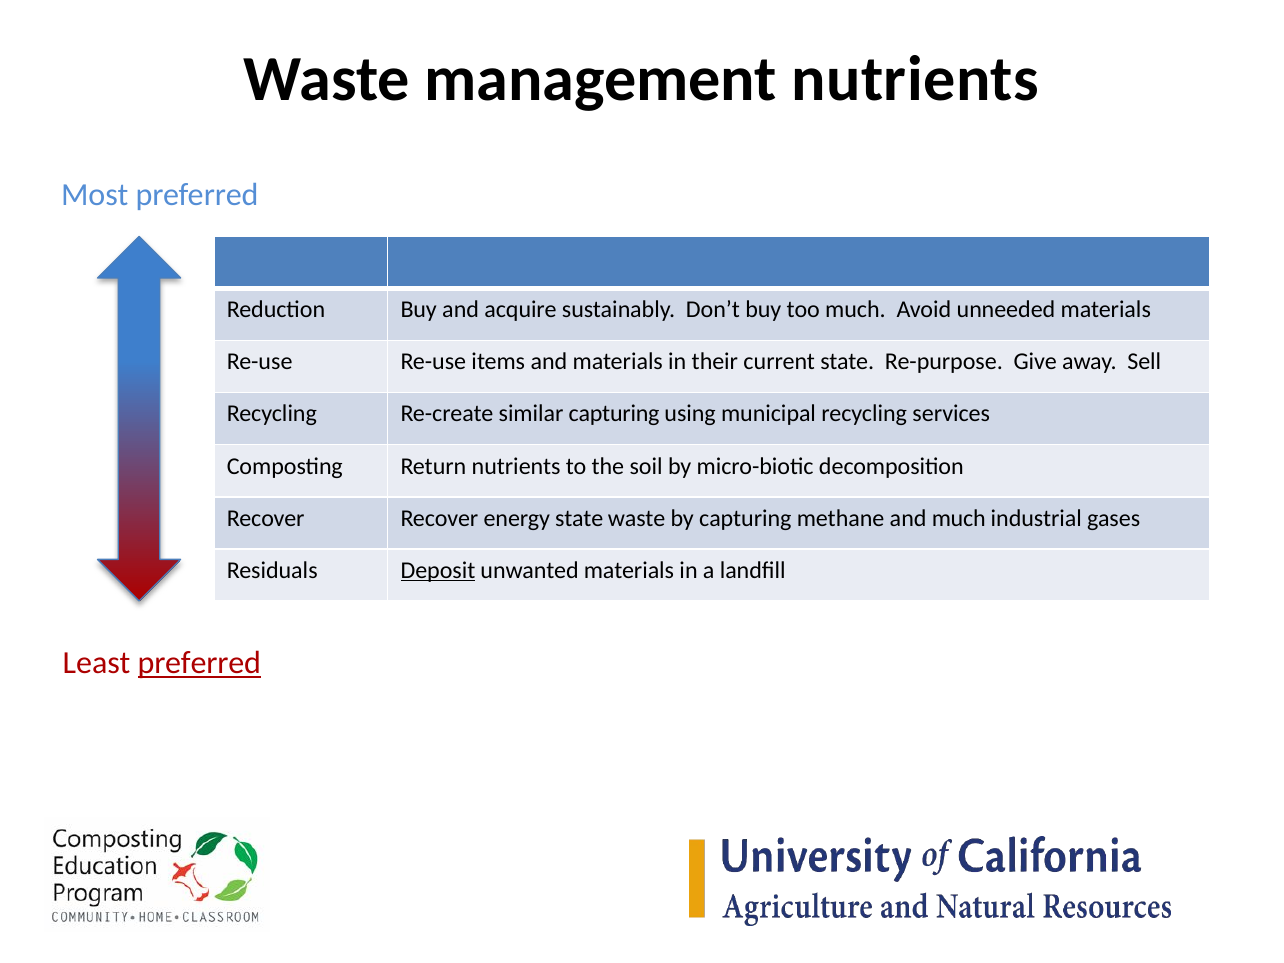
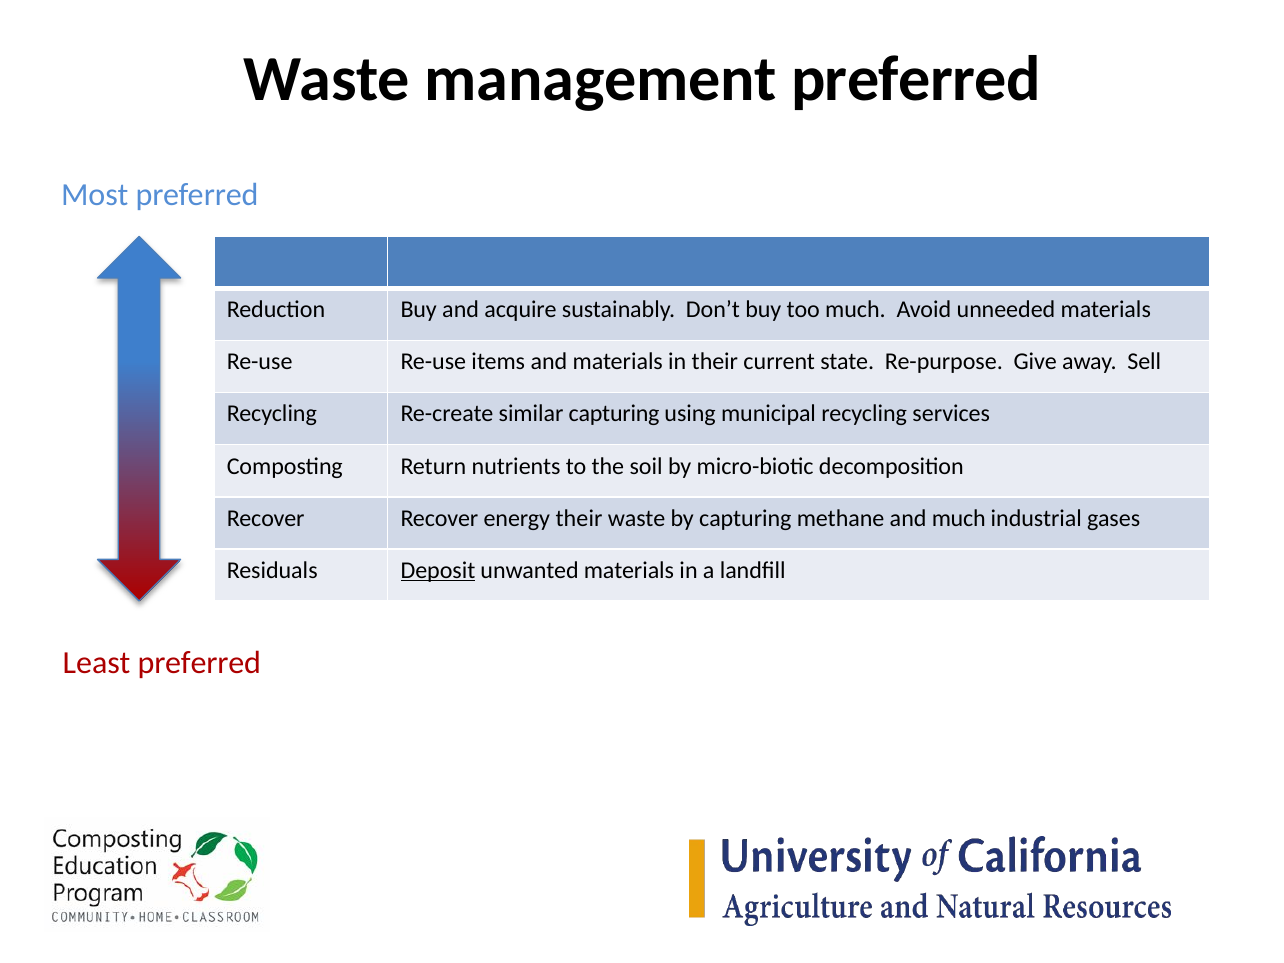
management nutrients: nutrients -> preferred
energy state: state -> their
preferred at (199, 663) underline: present -> none
